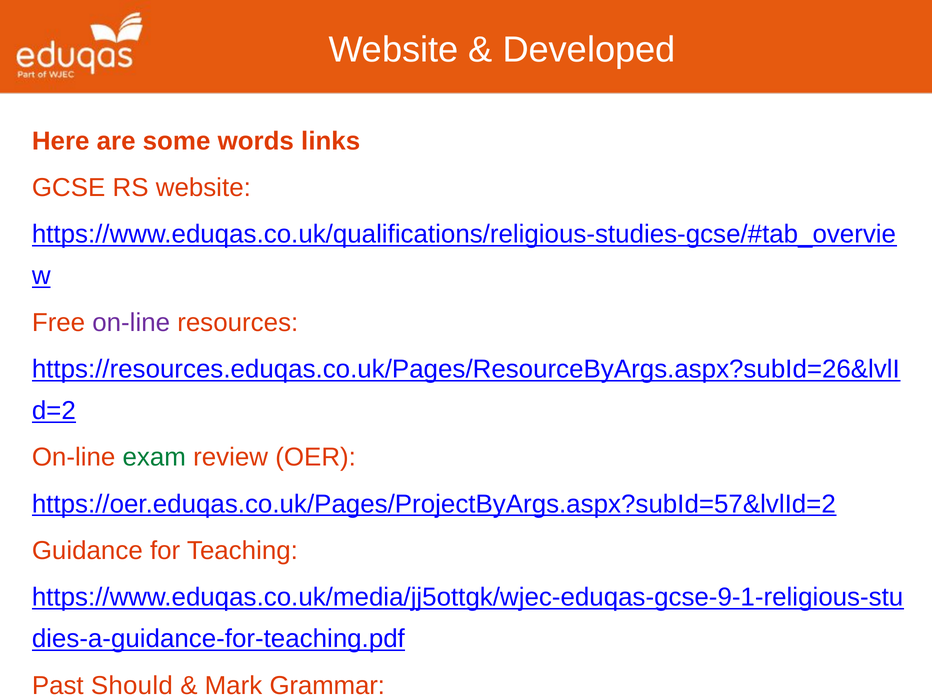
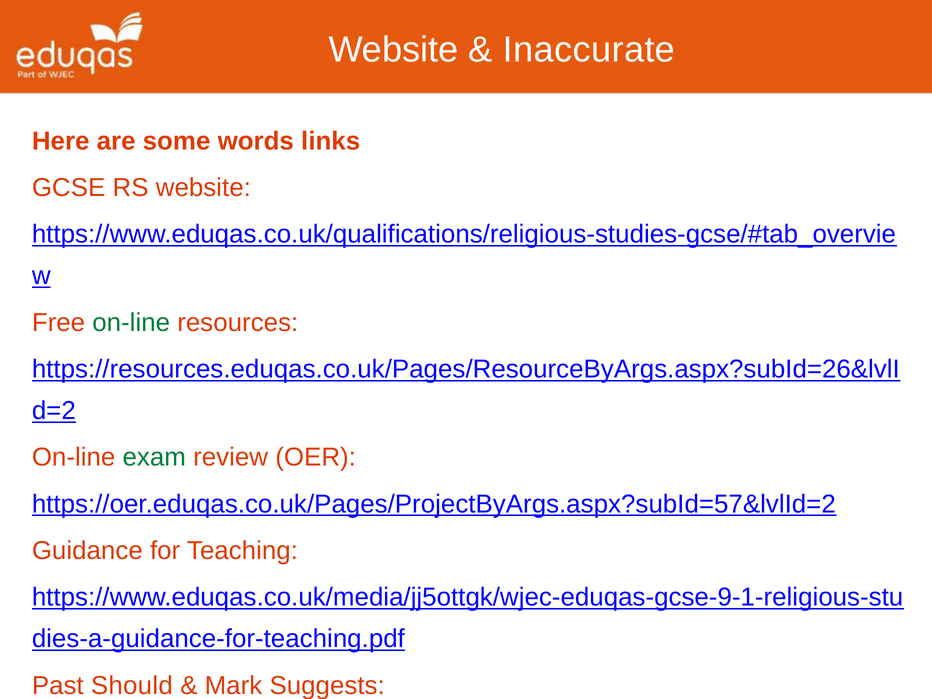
Developed: Developed -> Inaccurate
on-line at (131, 322) colour: purple -> green
Grammar: Grammar -> Suggests
